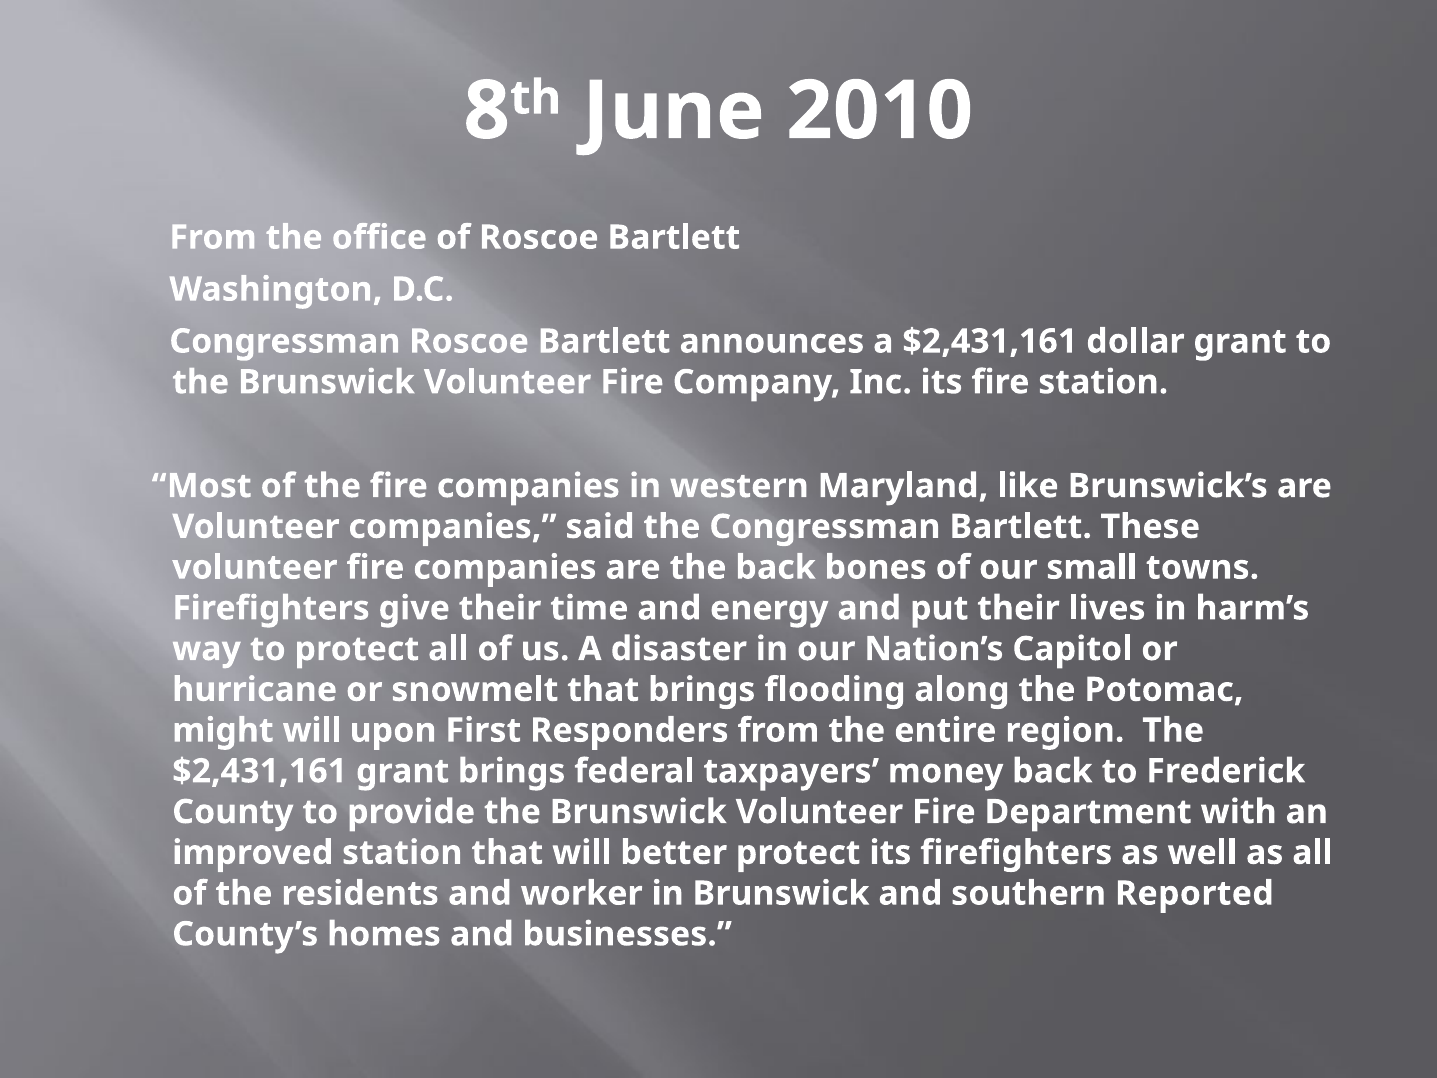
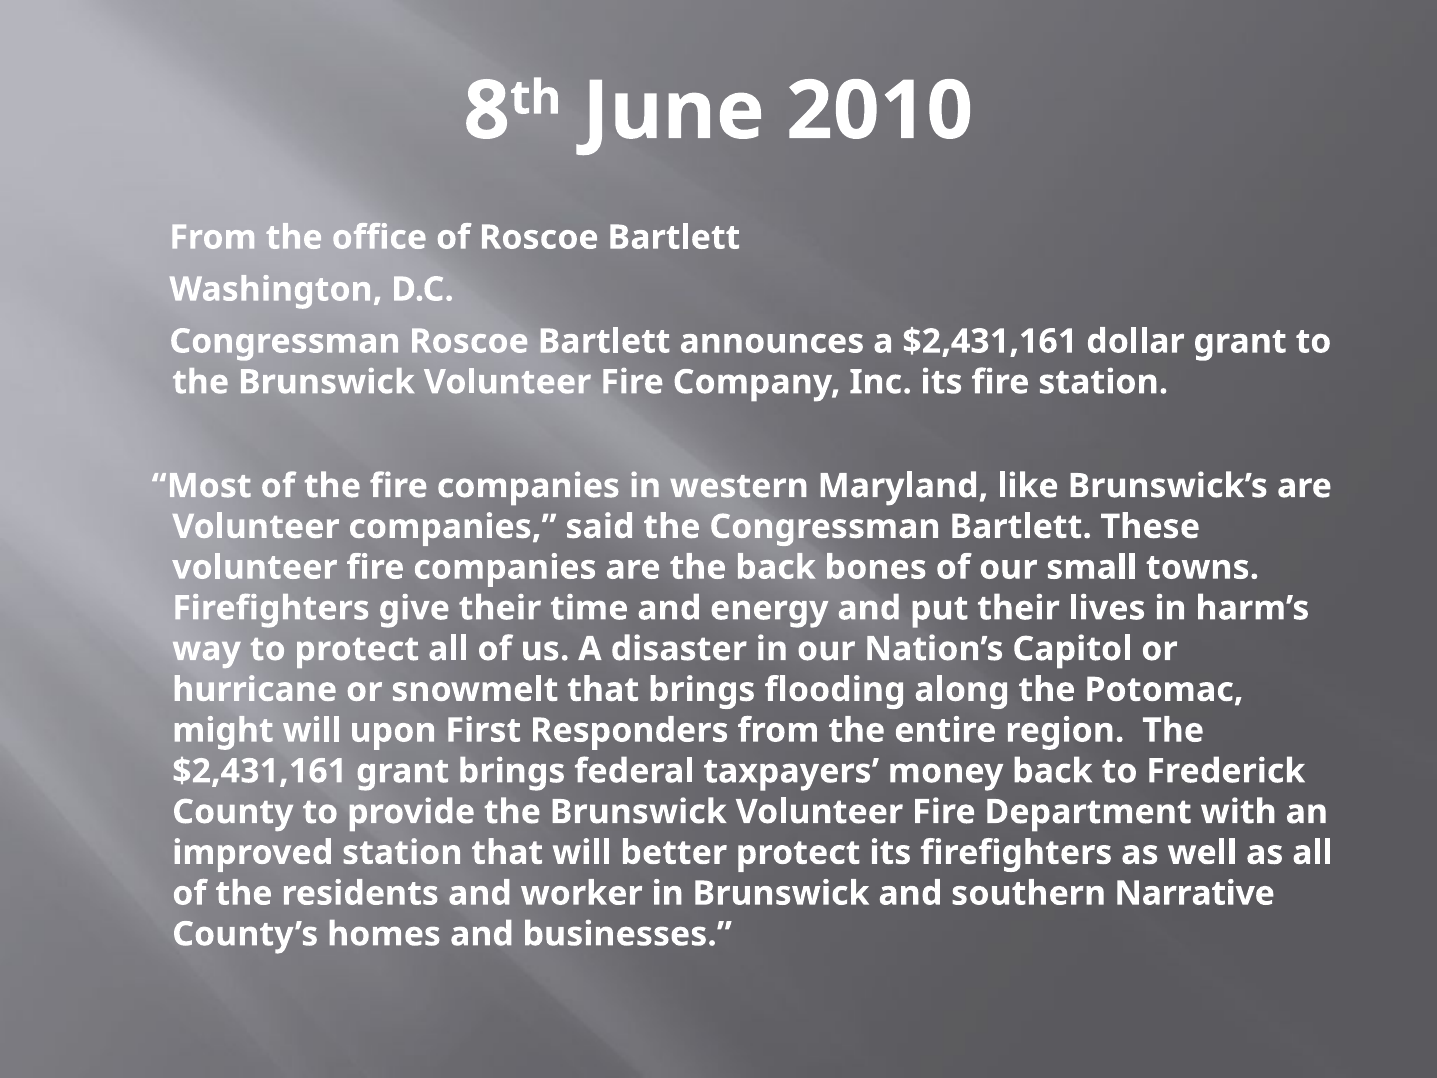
Reported: Reported -> Narrative
